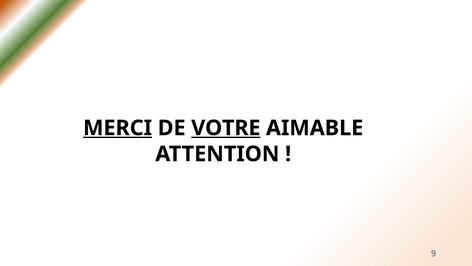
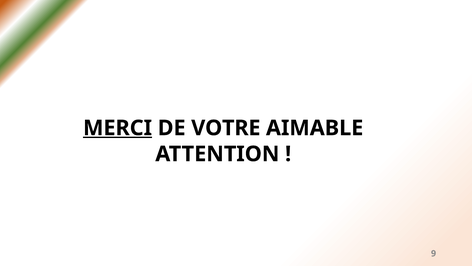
VOTRE underline: present -> none
